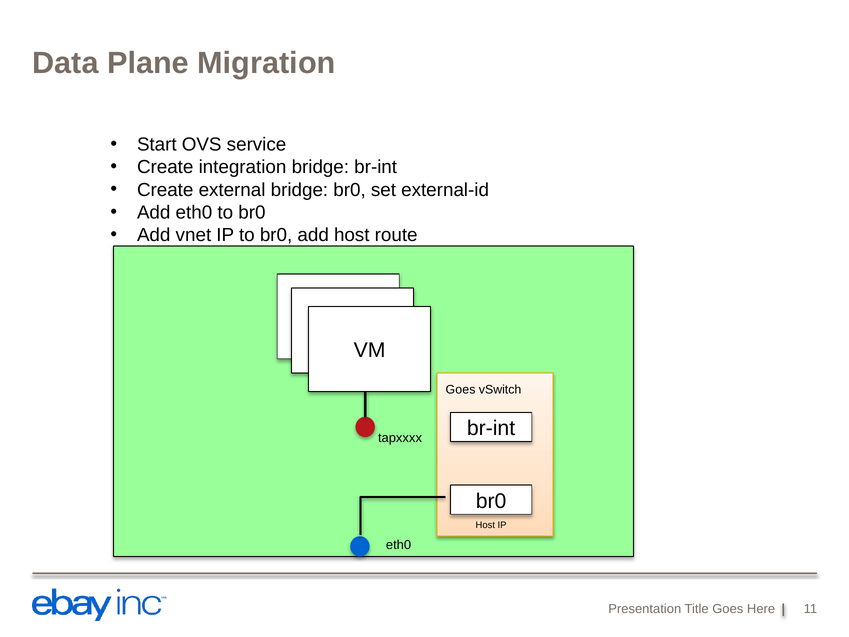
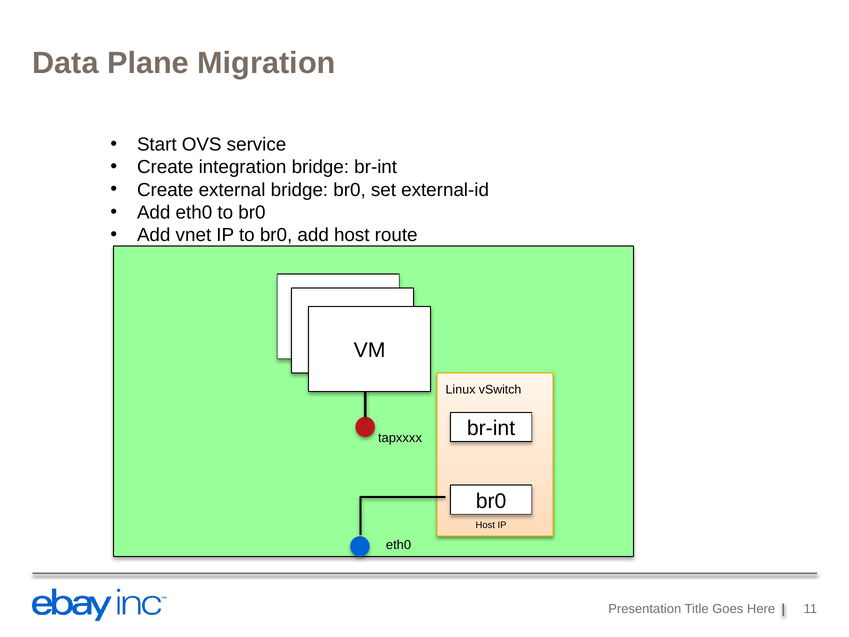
Goes at (460, 390): Goes -> Linux
